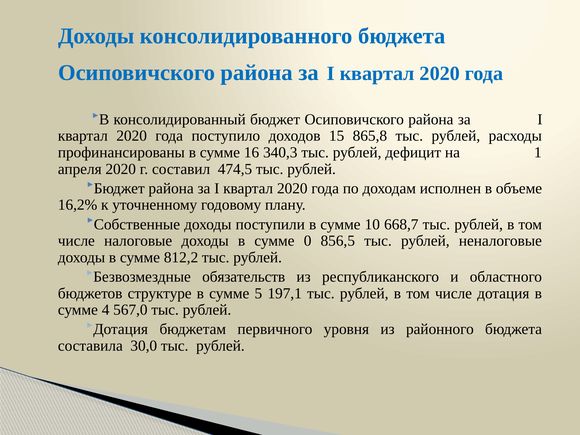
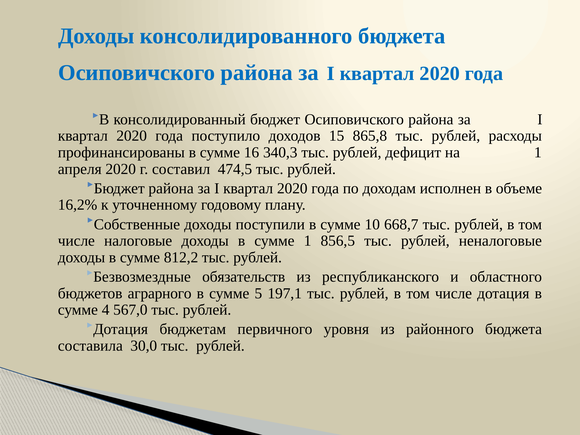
сумме 0: 0 -> 1
структуре: структуре -> аграрного
